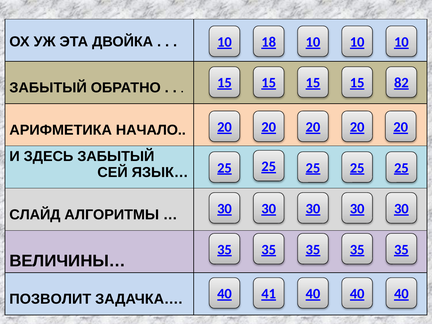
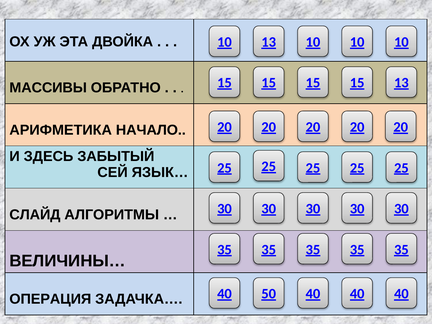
10 18: 18 -> 13
15 82: 82 -> 13
ЗАБЫТЫЙ at (48, 88): ЗАБЫТЫЙ -> МАССИВЫ
41: 41 -> 50
ПОЗВОЛИТ: ПОЗВОЛИТ -> ОПЕРАЦИЯ
